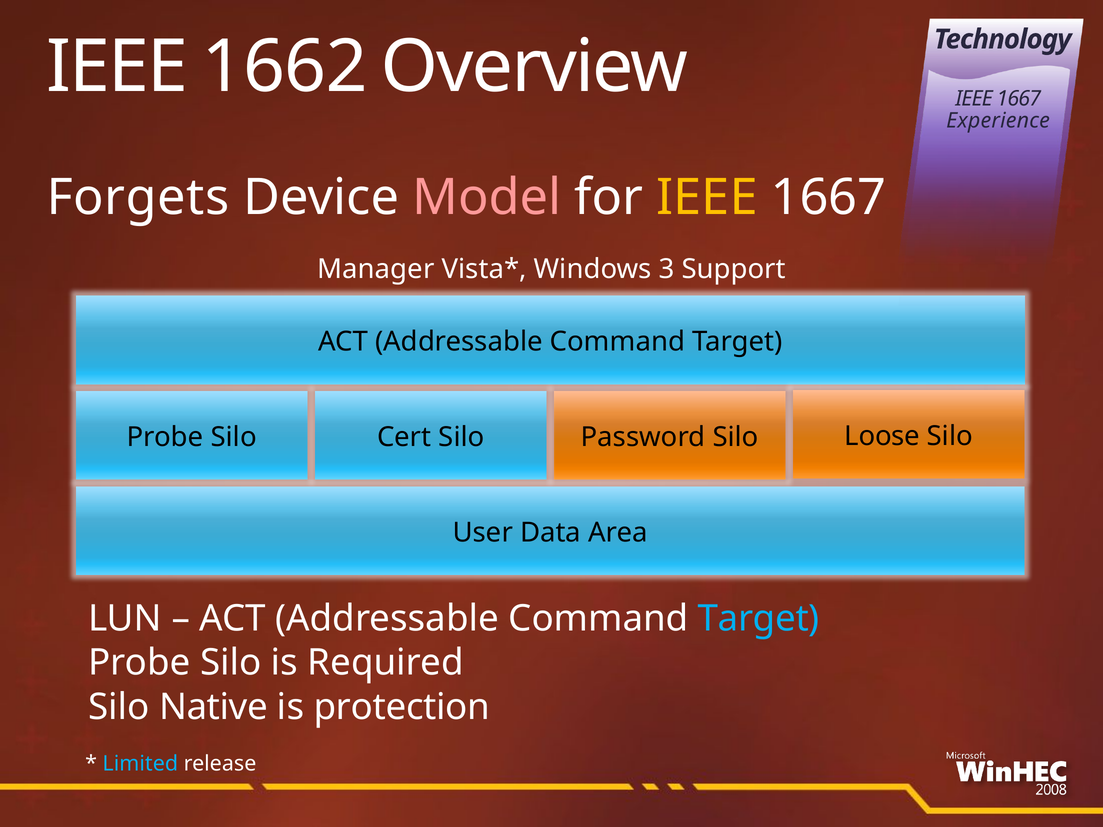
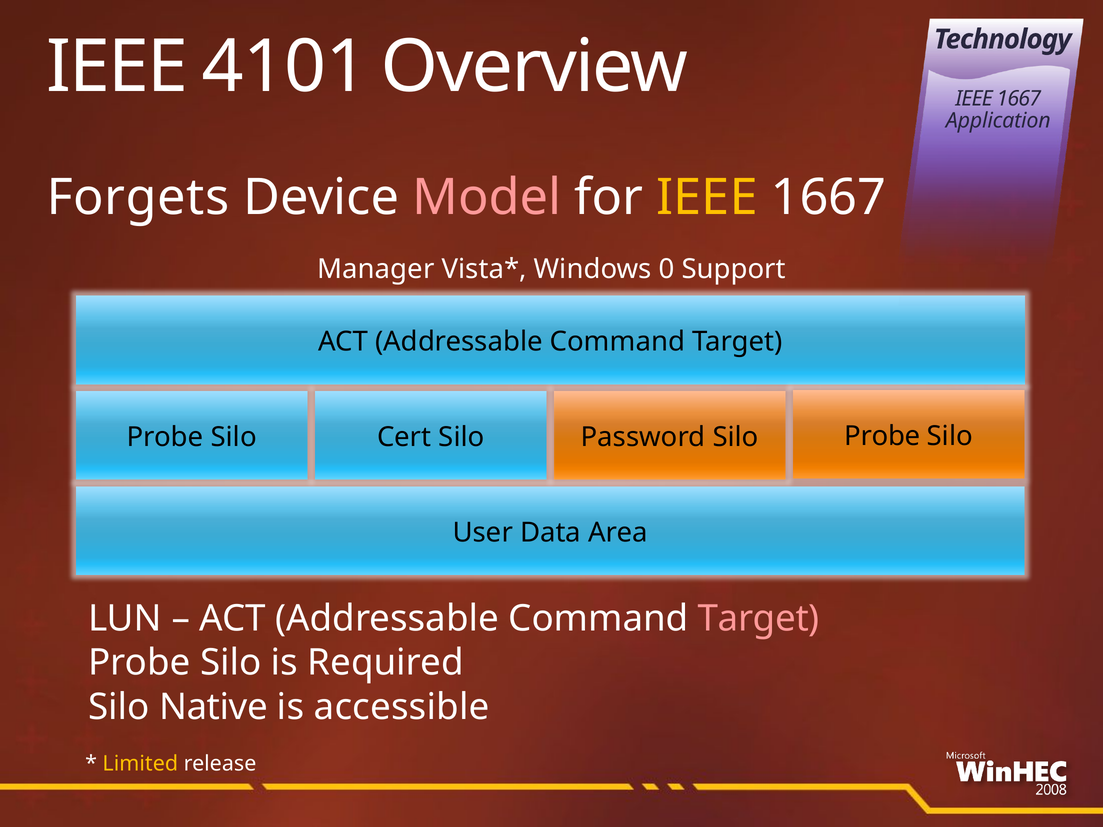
1662: 1662 -> 4101
Experience: Experience -> Application
3: 3 -> 0
Loose at (882, 436): Loose -> Probe
Target at (759, 619) colour: light blue -> pink
protection: protection -> accessible
Limited colour: light blue -> yellow
